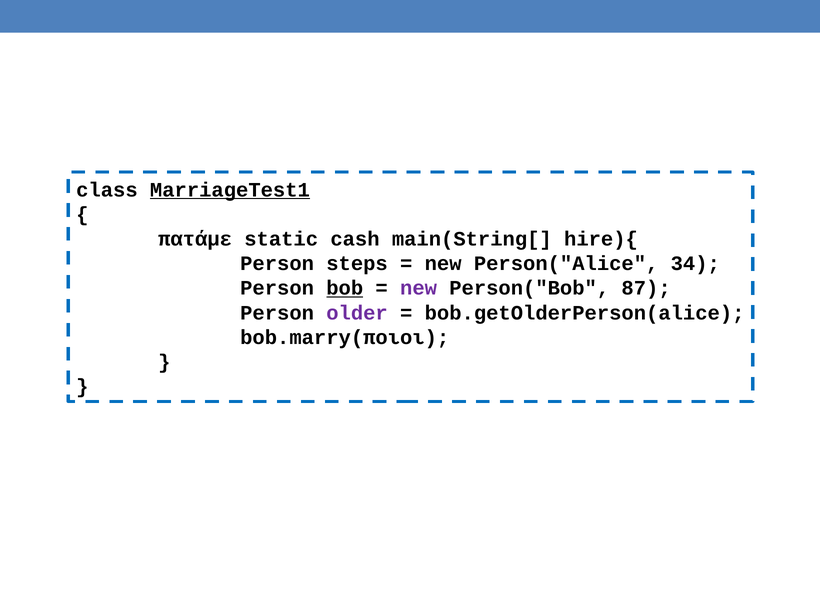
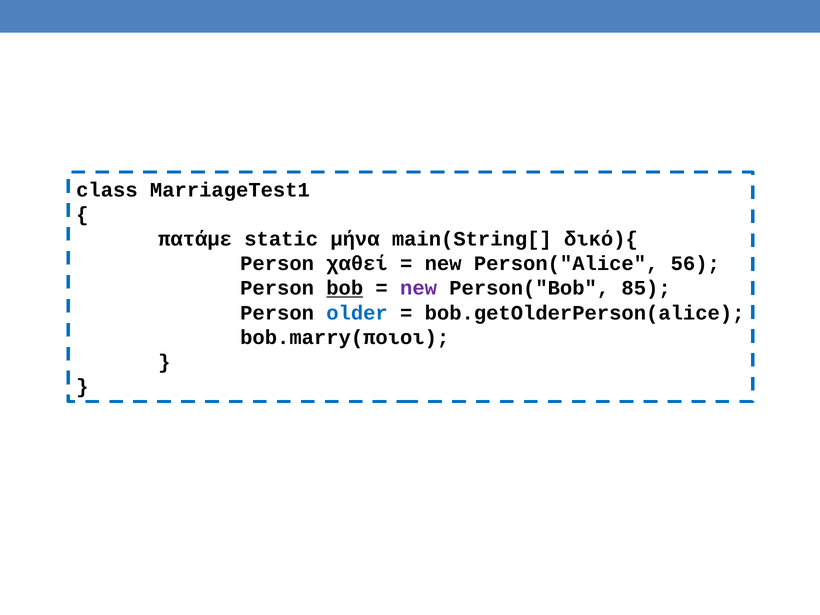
MarriageTest1 underline: present -> none
cash: cash -> μήνα
hire){: hire){ -> δικό){
steps: steps -> χαθεί
34: 34 -> 56
87: 87 -> 85
older colour: purple -> blue
